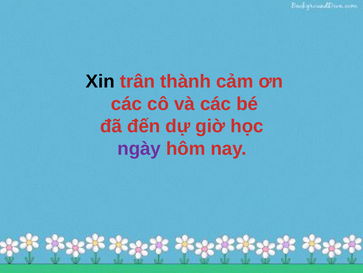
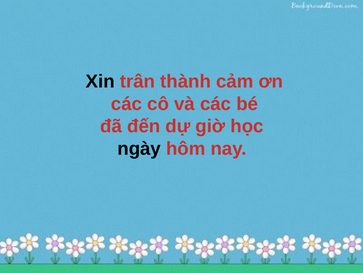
ngày colour: purple -> black
